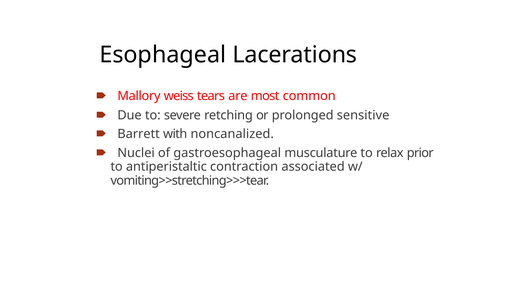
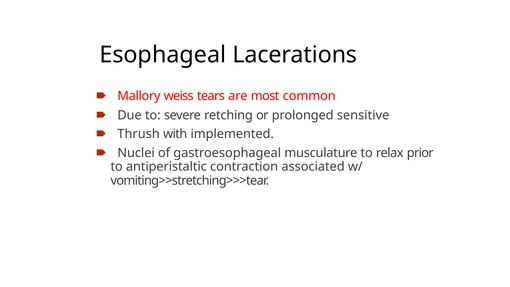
Barrett: Barrett -> Thrush
noncanalized: noncanalized -> implemented
